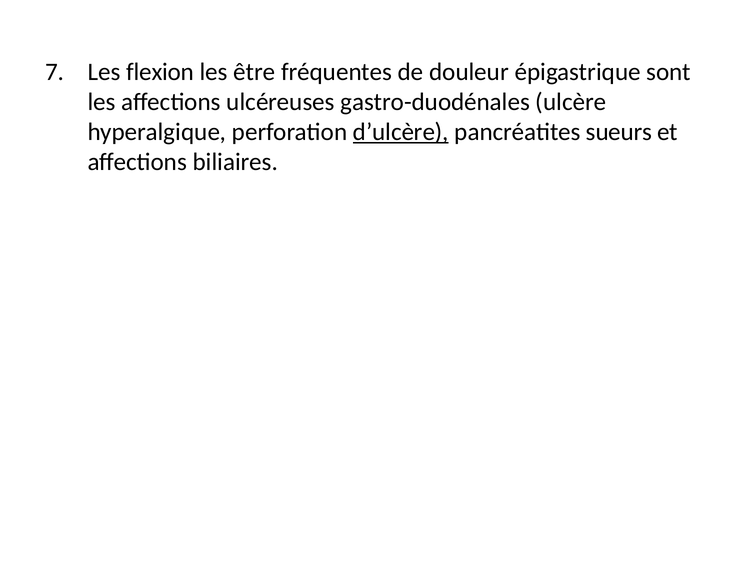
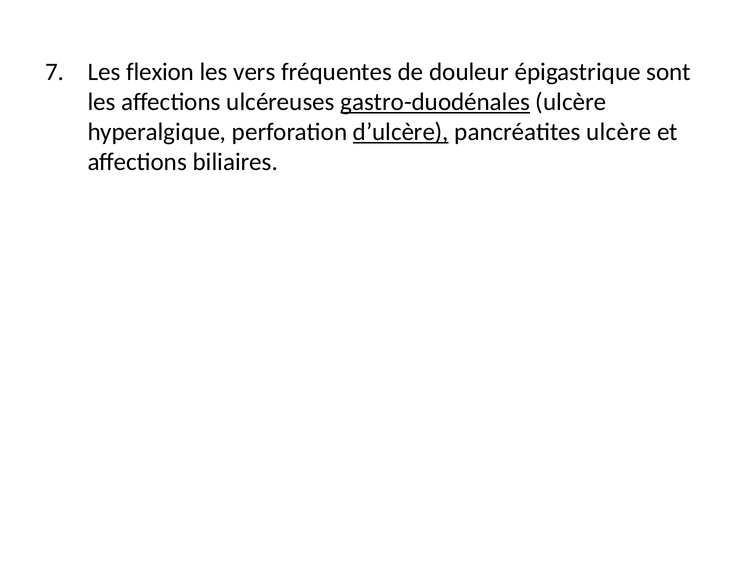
être: être -> vers
gastro-duodénales underline: none -> present
pancréatites sueurs: sueurs -> ulcère
